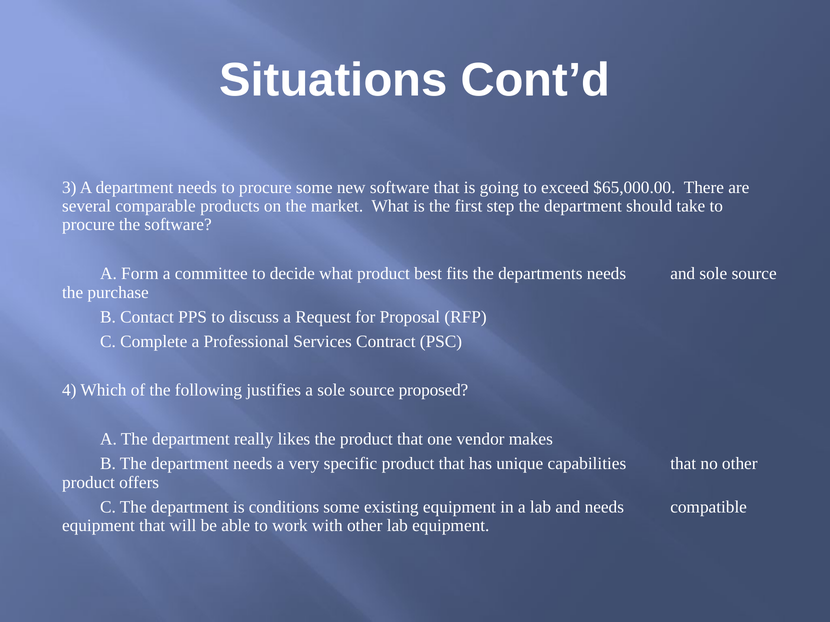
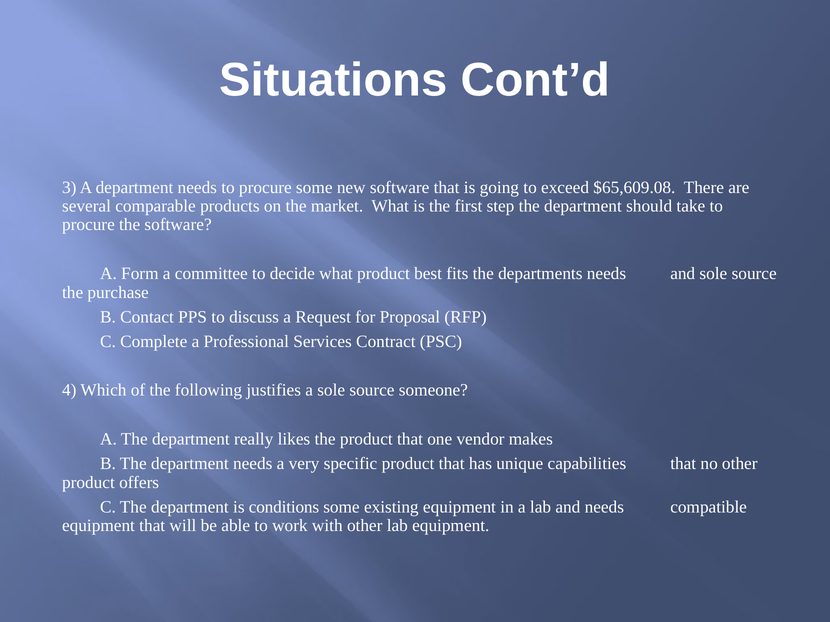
$65,000.00: $65,000.00 -> $65,609.08
proposed: proposed -> someone
